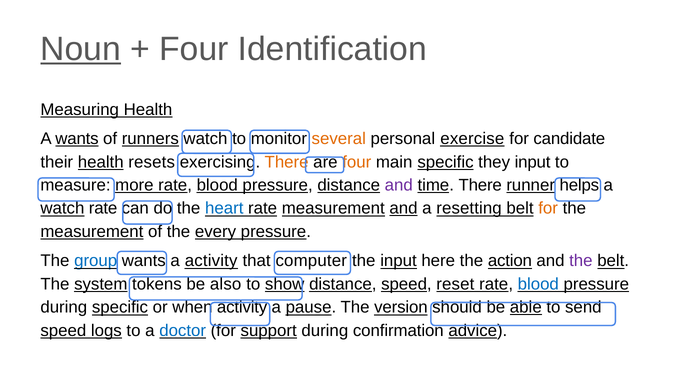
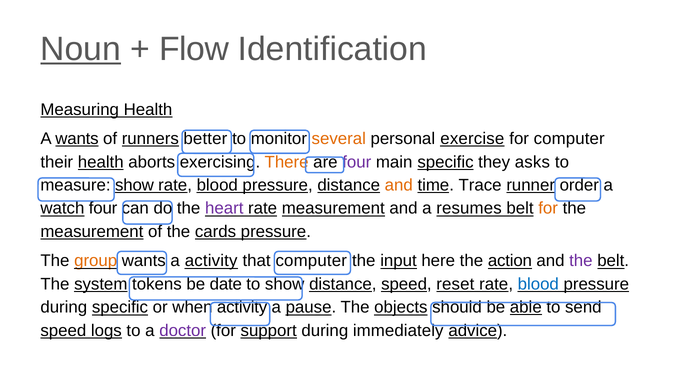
Four at (194, 49): Four -> Flow
runners watch: watch -> better
for candidate: candidate -> computer
resets: resets -> aborts
four at (357, 162) colour: orange -> purple
they input: input -> asks
measure more: more -> show
and at (399, 185) colour: purple -> orange
time There: There -> Trace
helps: helps -> order
watch rate: rate -> four
heart colour: blue -> purple
and at (404, 209) underline: present -> none
resetting: resetting -> resumes
every: every -> cards
group colour: blue -> orange
also: also -> date
show at (285, 284) underline: present -> none
version: version -> objects
doctor colour: blue -> purple
confirmation: confirmation -> immediately
